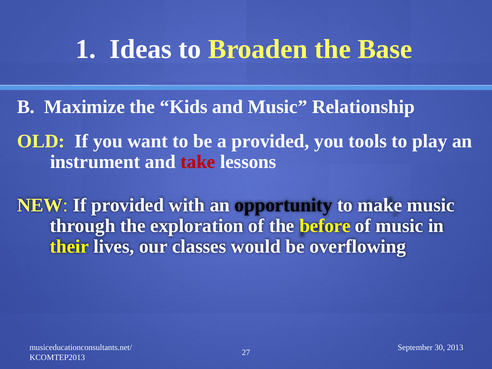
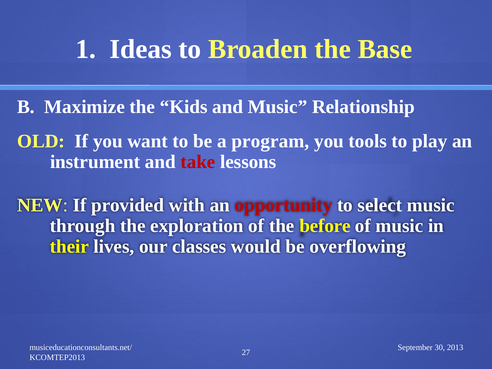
a provided: provided -> program
opportunity colour: black -> red
make: make -> select
